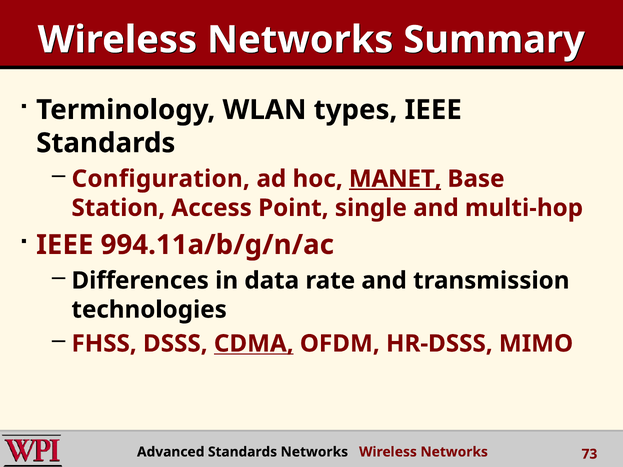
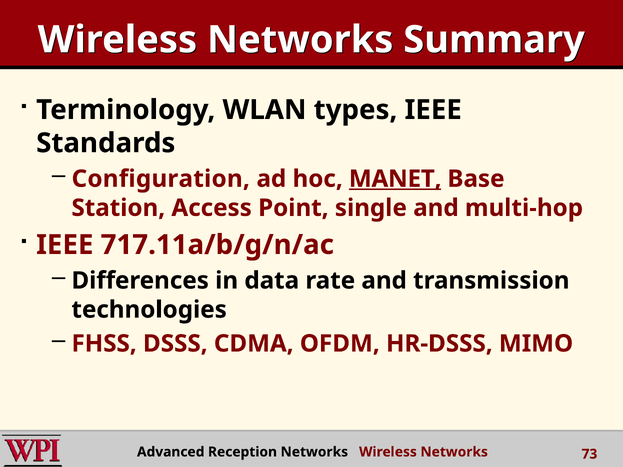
994.11a/b/g/n/ac: 994.11a/b/g/n/ac -> 717.11a/b/g/n/ac
CDMA underline: present -> none
Advanced Standards: Standards -> Reception
